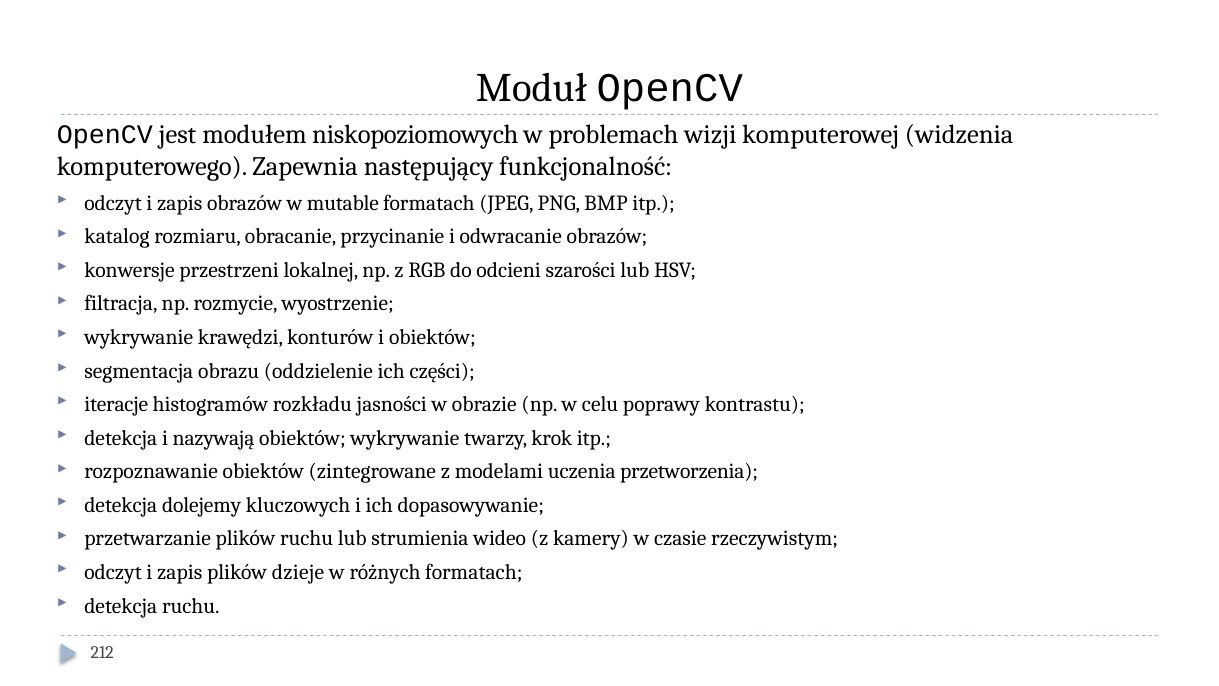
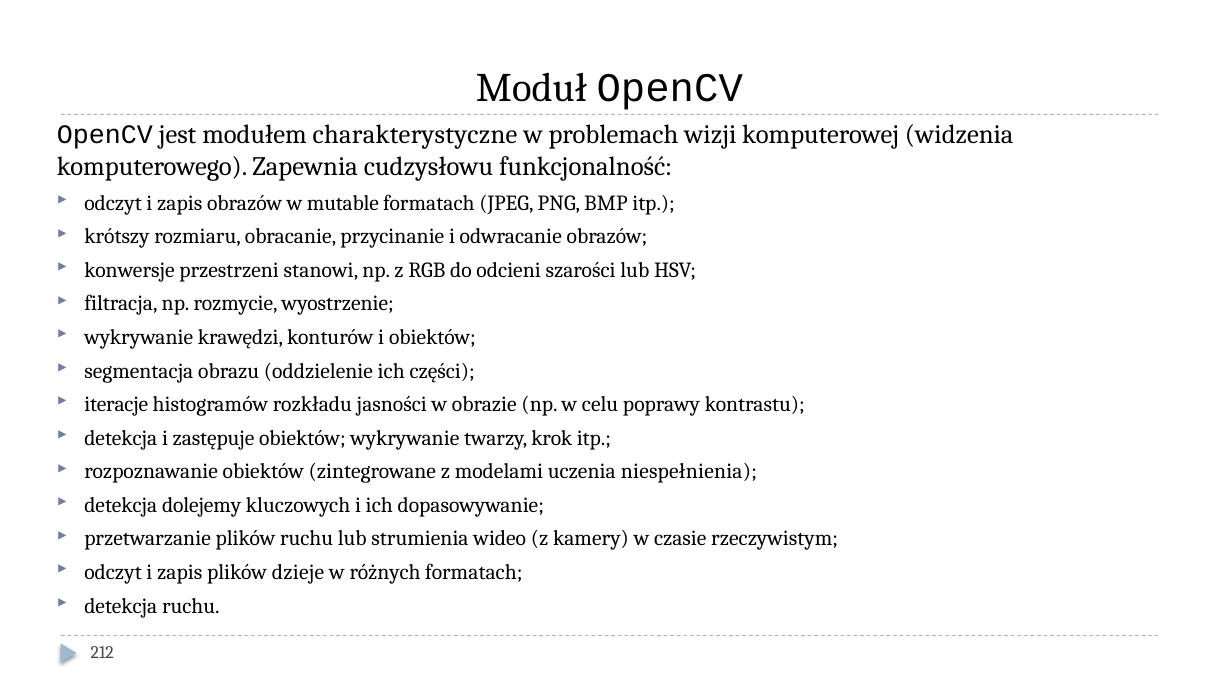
niskopoziomowych: niskopoziomowych -> charakterystyczne
następujący: następujący -> cudzysłowu
katalog: katalog -> krótszy
lokalnej: lokalnej -> stanowi
nazywają: nazywają -> zastępuje
przetworzenia: przetworzenia -> niespełnienia
